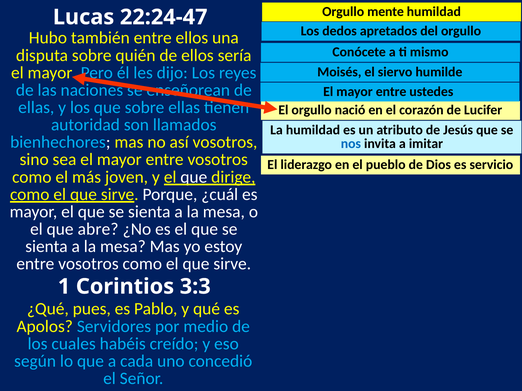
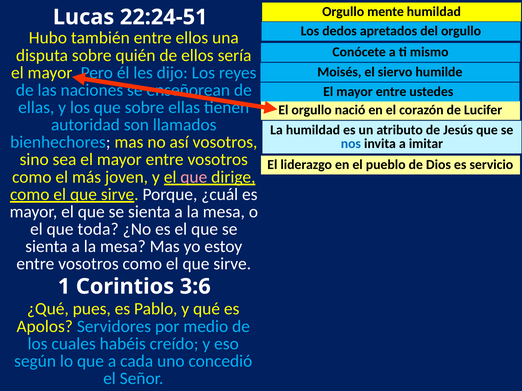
22:24-47: 22:24-47 -> 22:24-51
que at (194, 177) colour: white -> pink
abre: abre -> toda
3:3: 3:3 -> 3:6
